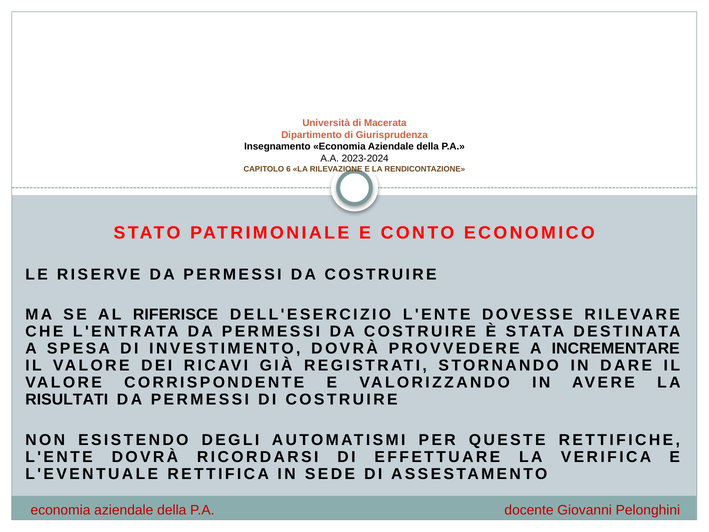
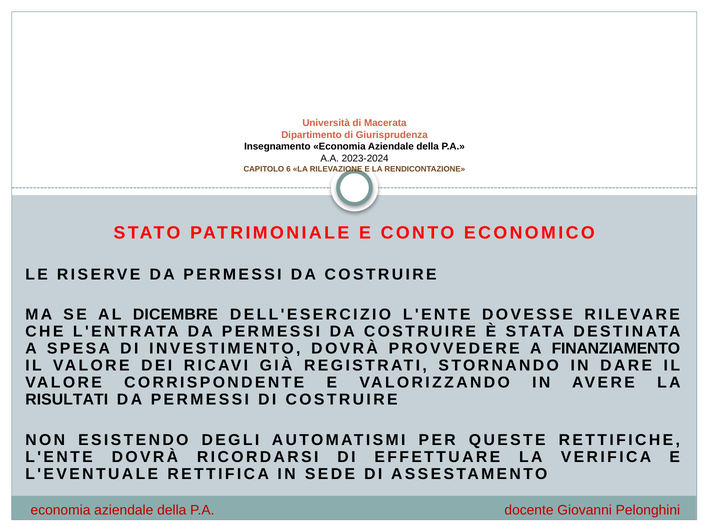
RIFERISCE: RIFERISCE -> DICEMBRE
INCREMENTARE: INCREMENTARE -> FINANZIAMENTO
